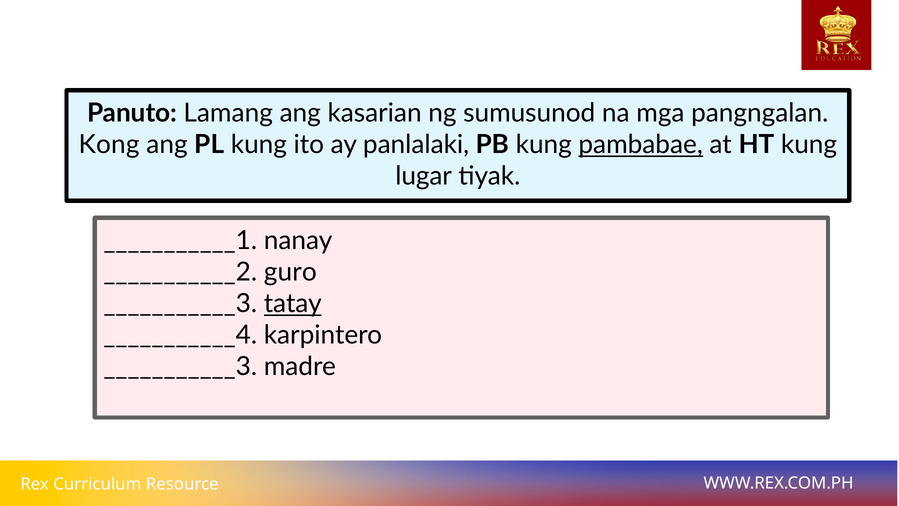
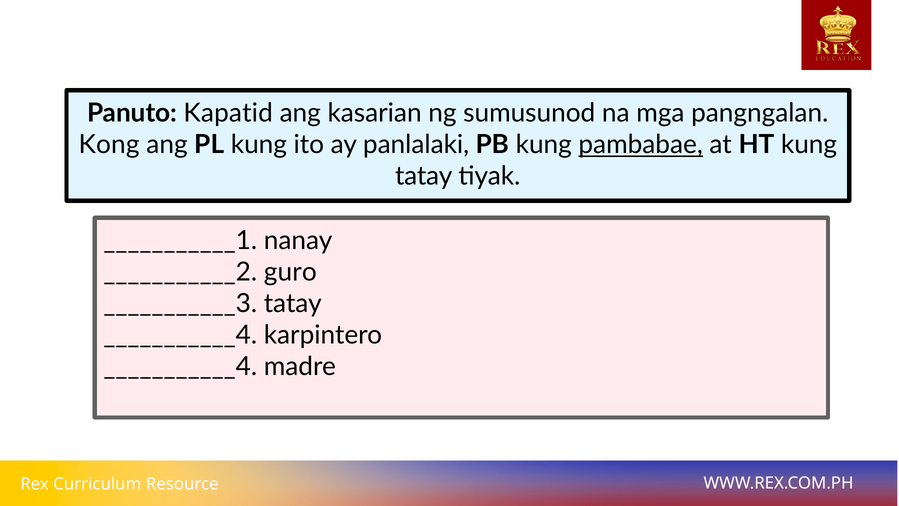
Lamang: Lamang -> Kapatid
lugar at (424, 176): lugar -> tatay
tatay at (293, 304) underline: present -> none
___________3 at (180, 367): ___________3 -> ___________4
